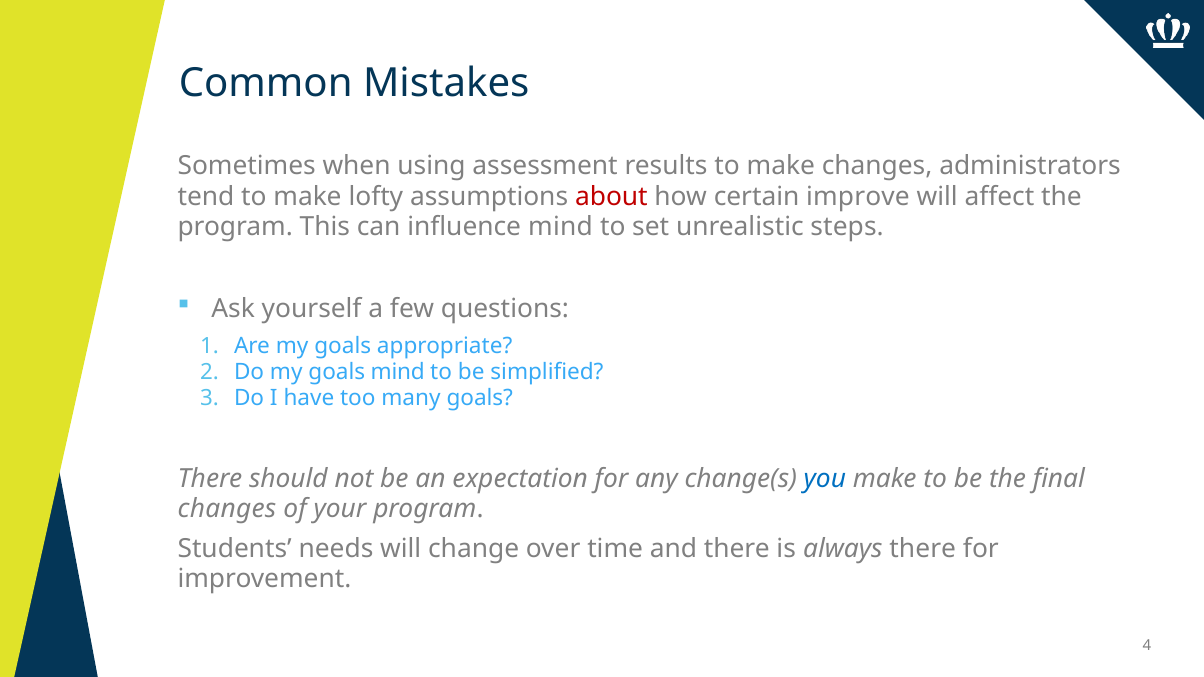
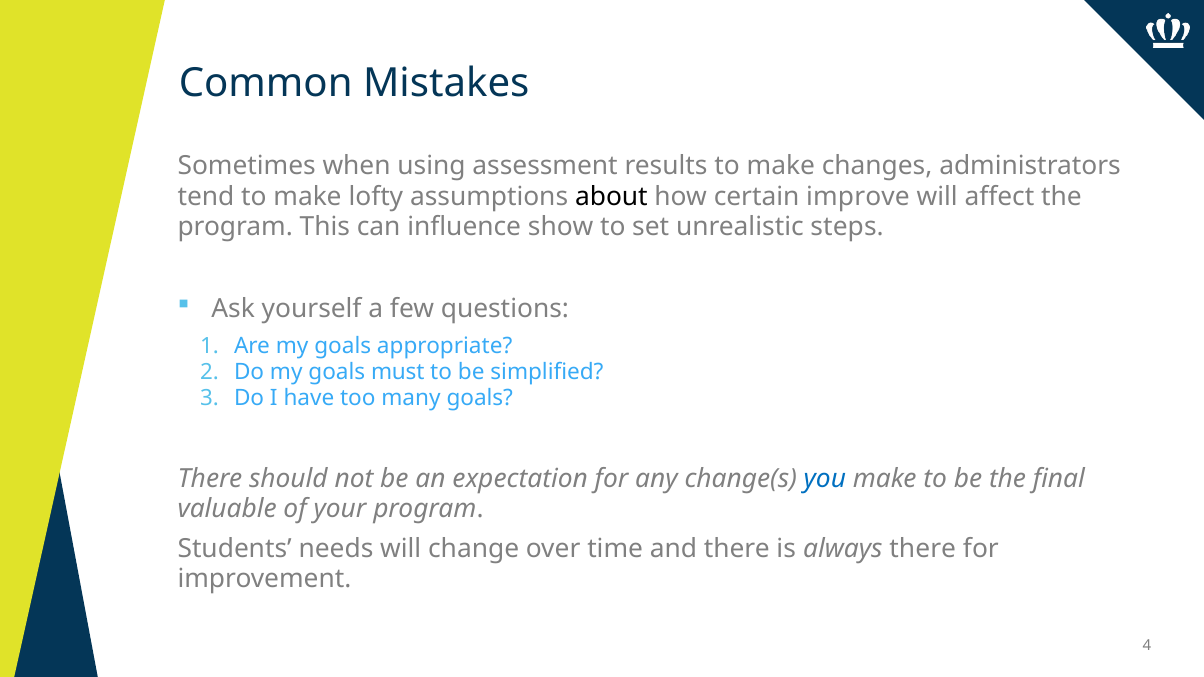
about colour: red -> black
influence mind: mind -> show
goals mind: mind -> must
changes at (227, 509): changes -> valuable
